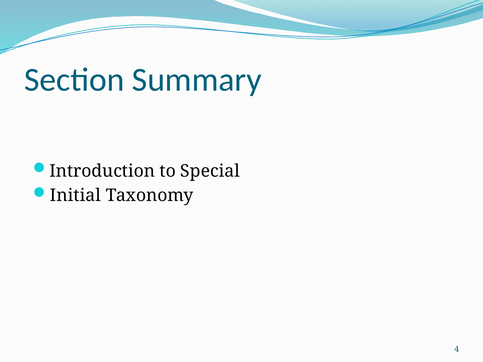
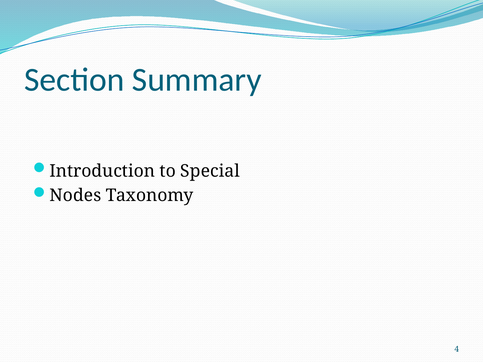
Initial: Initial -> Nodes
